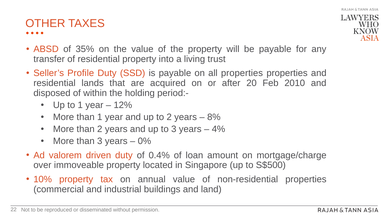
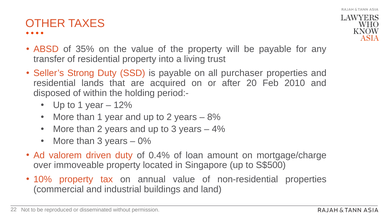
Profile: Profile -> Strong
all properties: properties -> purchaser
